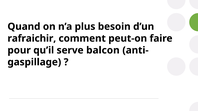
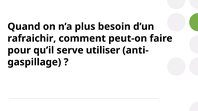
balcon: balcon -> utiliser
